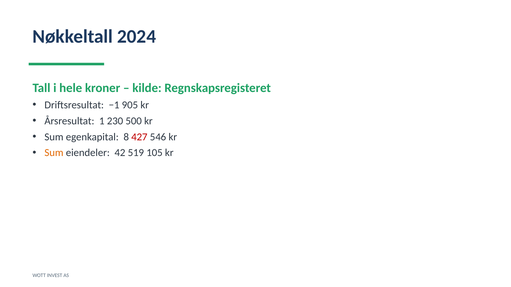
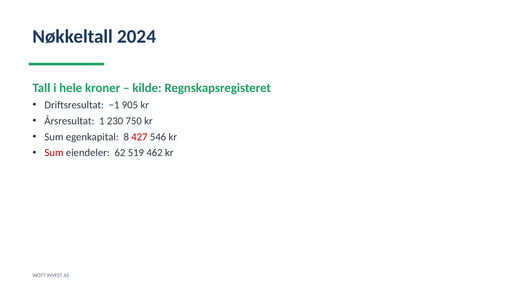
500: 500 -> 750
Sum at (54, 153) colour: orange -> red
42: 42 -> 62
105: 105 -> 462
